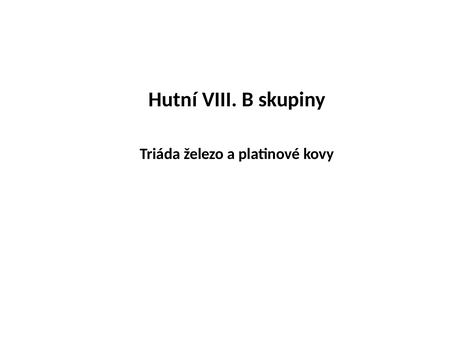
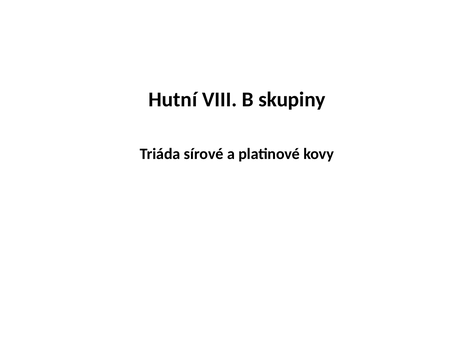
železo: železo -> sírové
